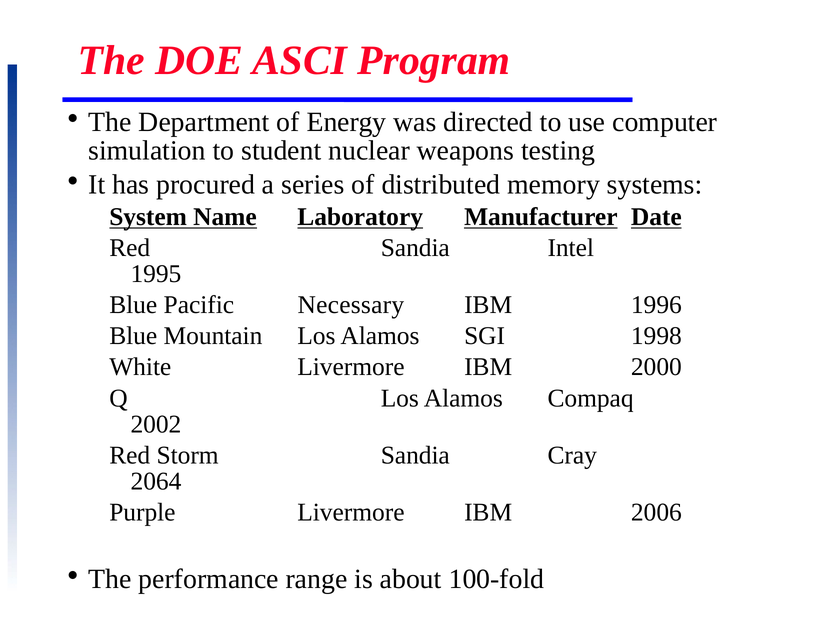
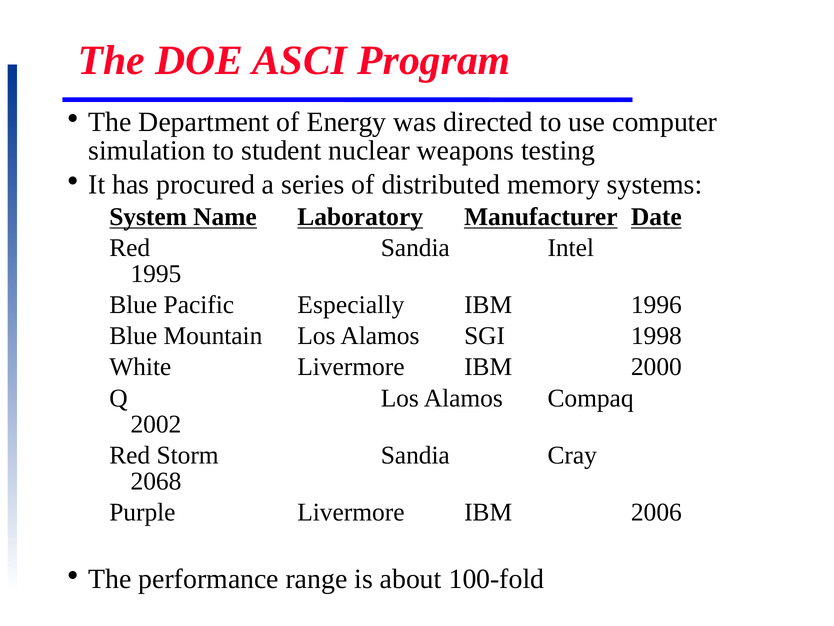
Necessary: Necessary -> Especially
2064: 2064 -> 2068
